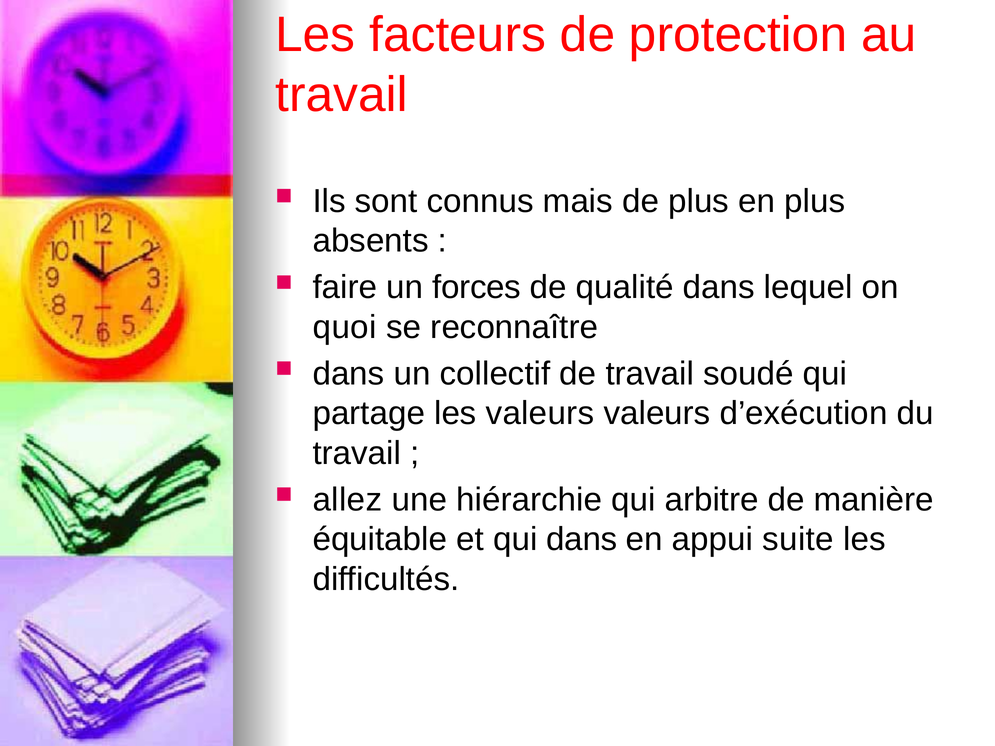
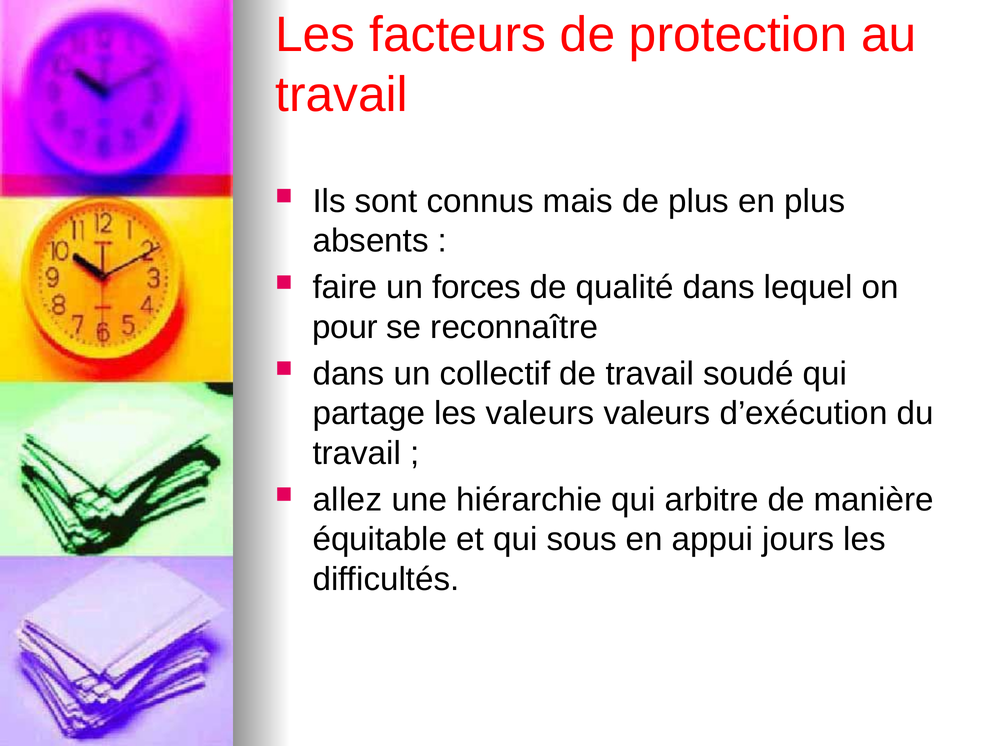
quoi: quoi -> pour
qui dans: dans -> sous
suite: suite -> jours
